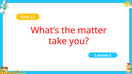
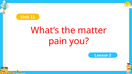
take: take -> pain
